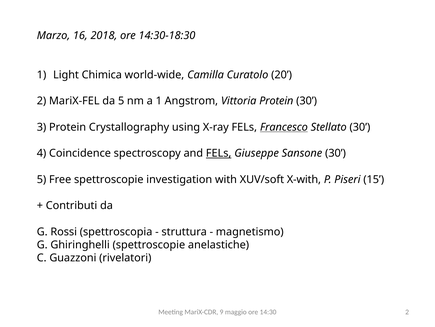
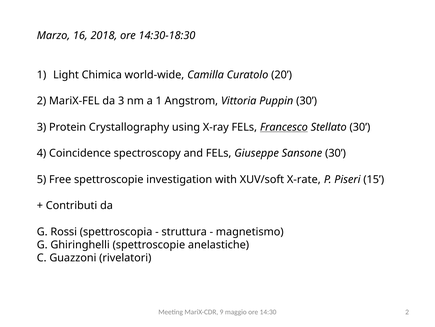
da 5: 5 -> 3
Vittoria Protein: Protein -> Puppin
FELs at (219, 153) underline: present -> none
X-with: X-with -> X-rate
